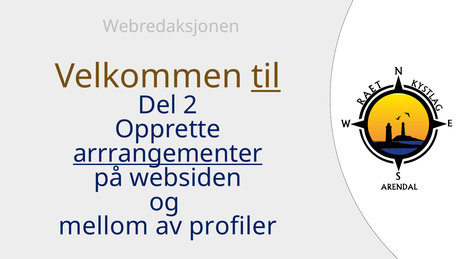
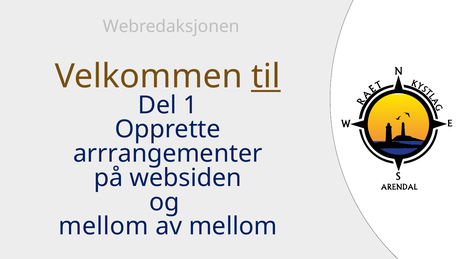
2: 2 -> 1
arrrangementer underline: present -> none
av profiler: profiler -> mellom
